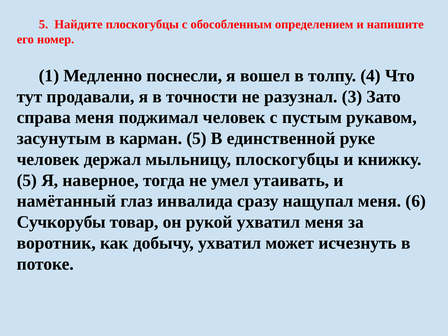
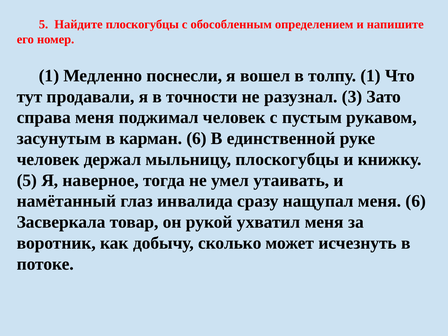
толпу 4: 4 -> 1
карман 5: 5 -> 6
Сучкорубы: Сучкорубы -> Засверкала
добычу ухватил: ухватил -> сколько
